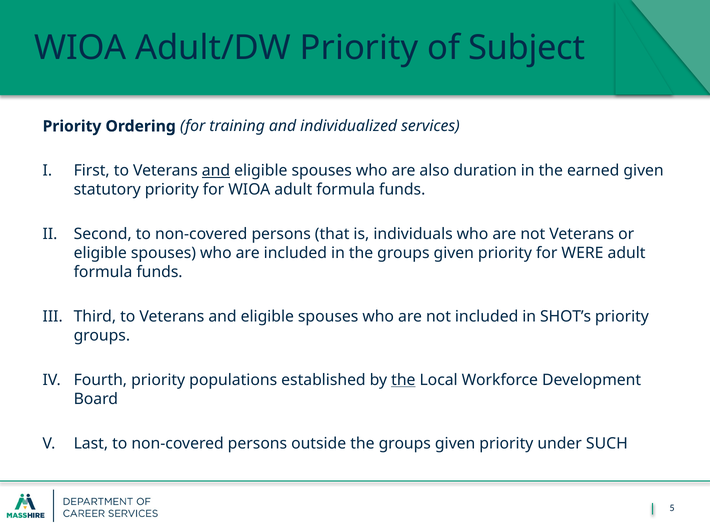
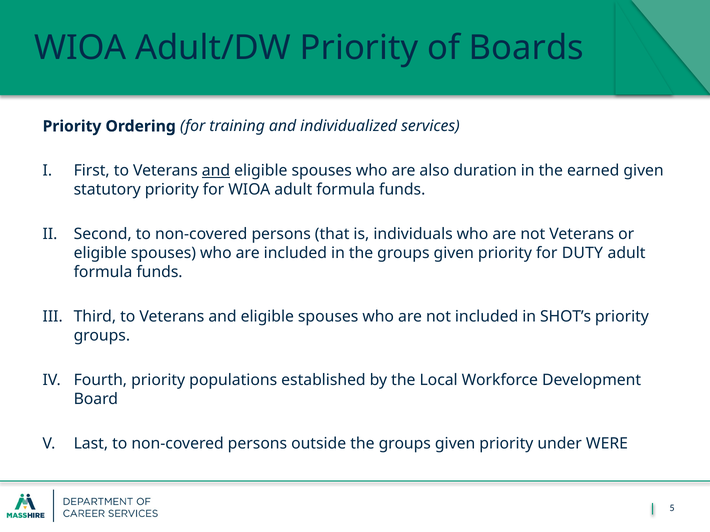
Subject: Subject -> Boards
WERE: WERE -> DUTY
the at (403, 380) underline: present -> none
SUCH: SUCH -> WERE
